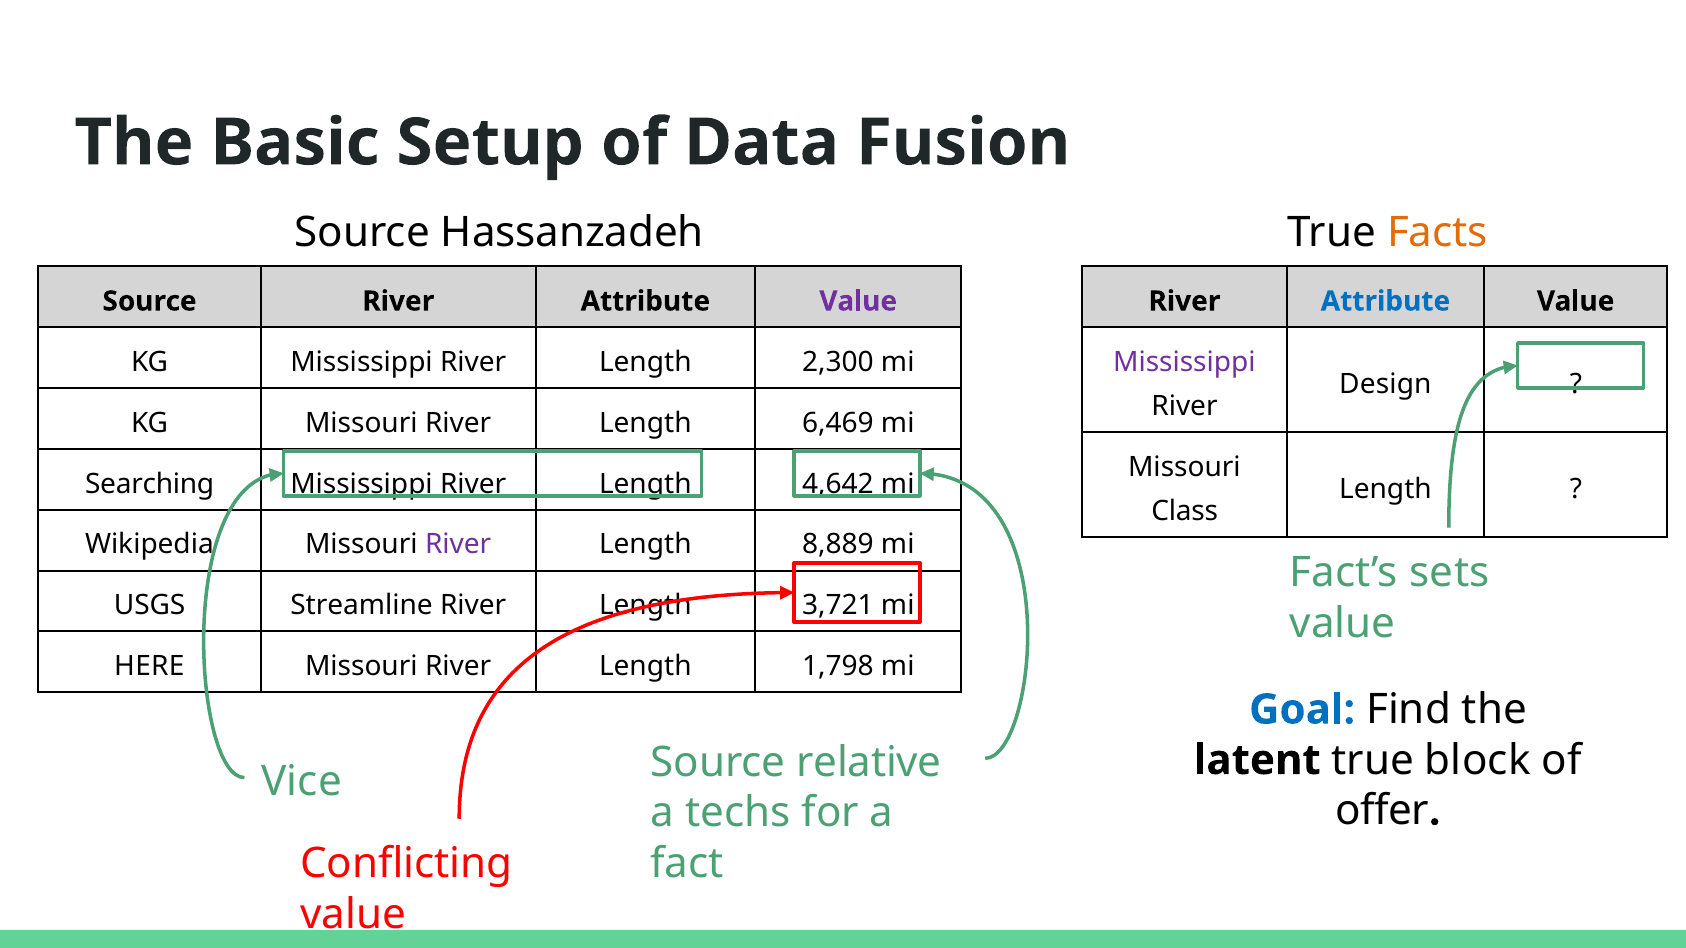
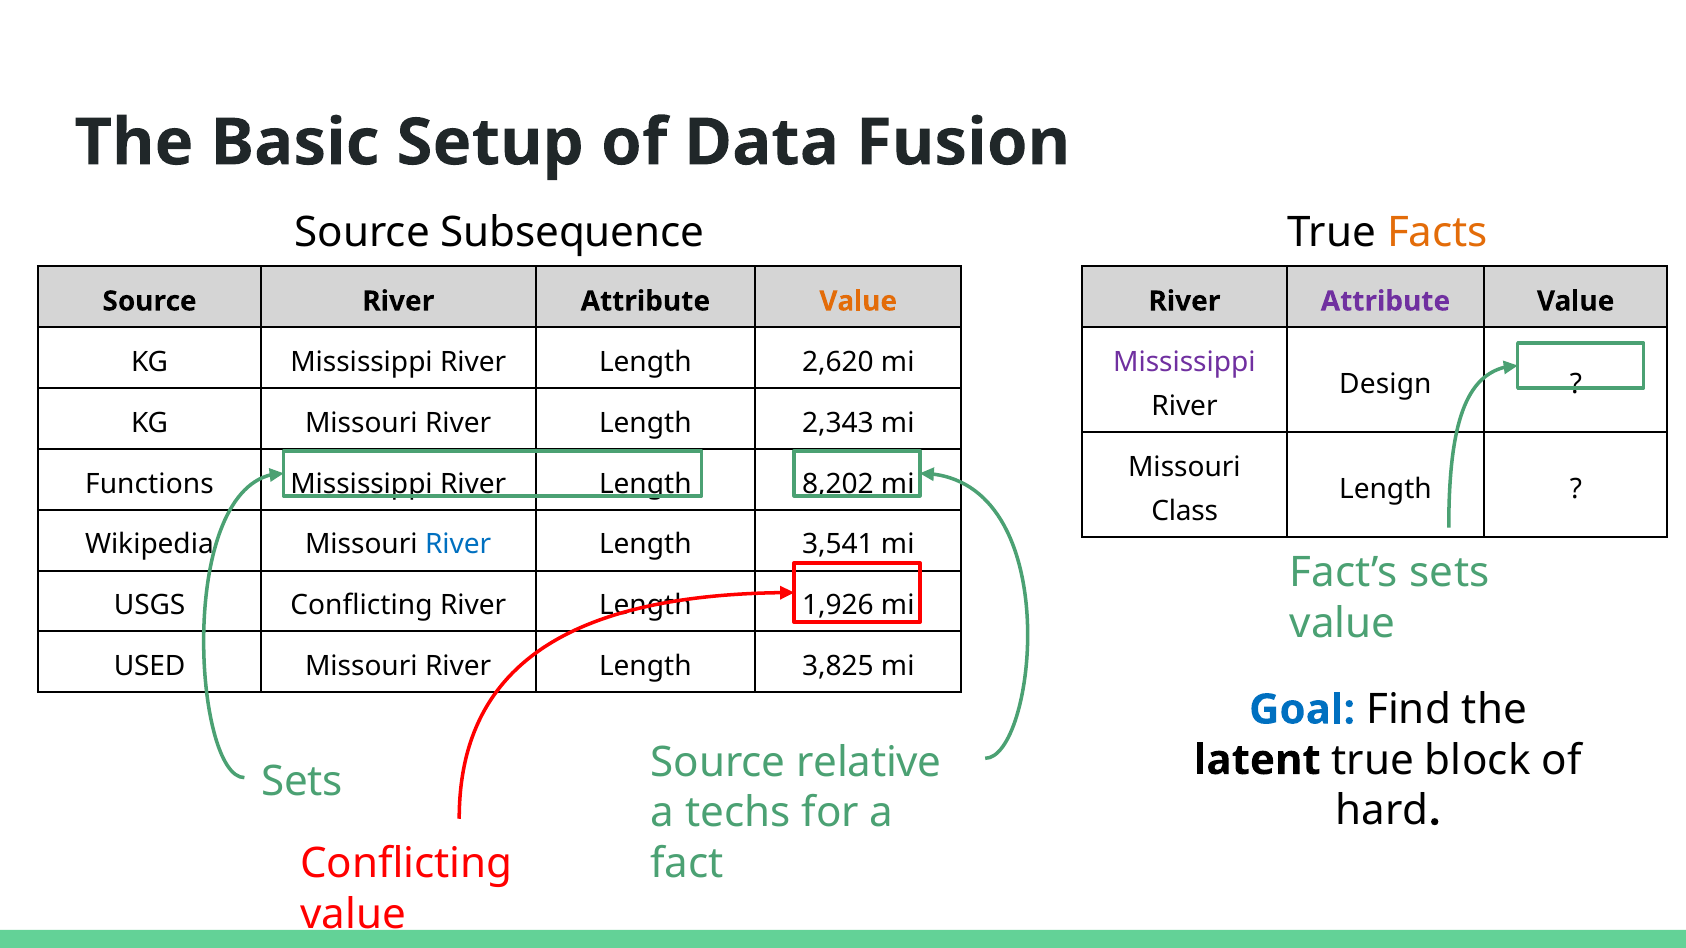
Hassanzadeh: Hassanzadeh -> Subsequence
Value at (858, 301) colour: purple -> orange
Attribute at (1385, 301) colour: blue -> purple
2,300: 2,300 -> 2,620
6,469: 6,469 -> 2,343
Searching: Searching -> Functions
4,642: 4,642 -> 8,202
River at (458, 545) colour: purple -> blue
8,889: 8,889 -> 3,541
USGS Streamline: Streamline -> Conflicting
3,721: 3,721 -> 1,926
HERE: HERE -> USED
1,798: 1,798 -> 3,825
Vice at (302, 782): Vice -> Sets
offer: offer -> hard
